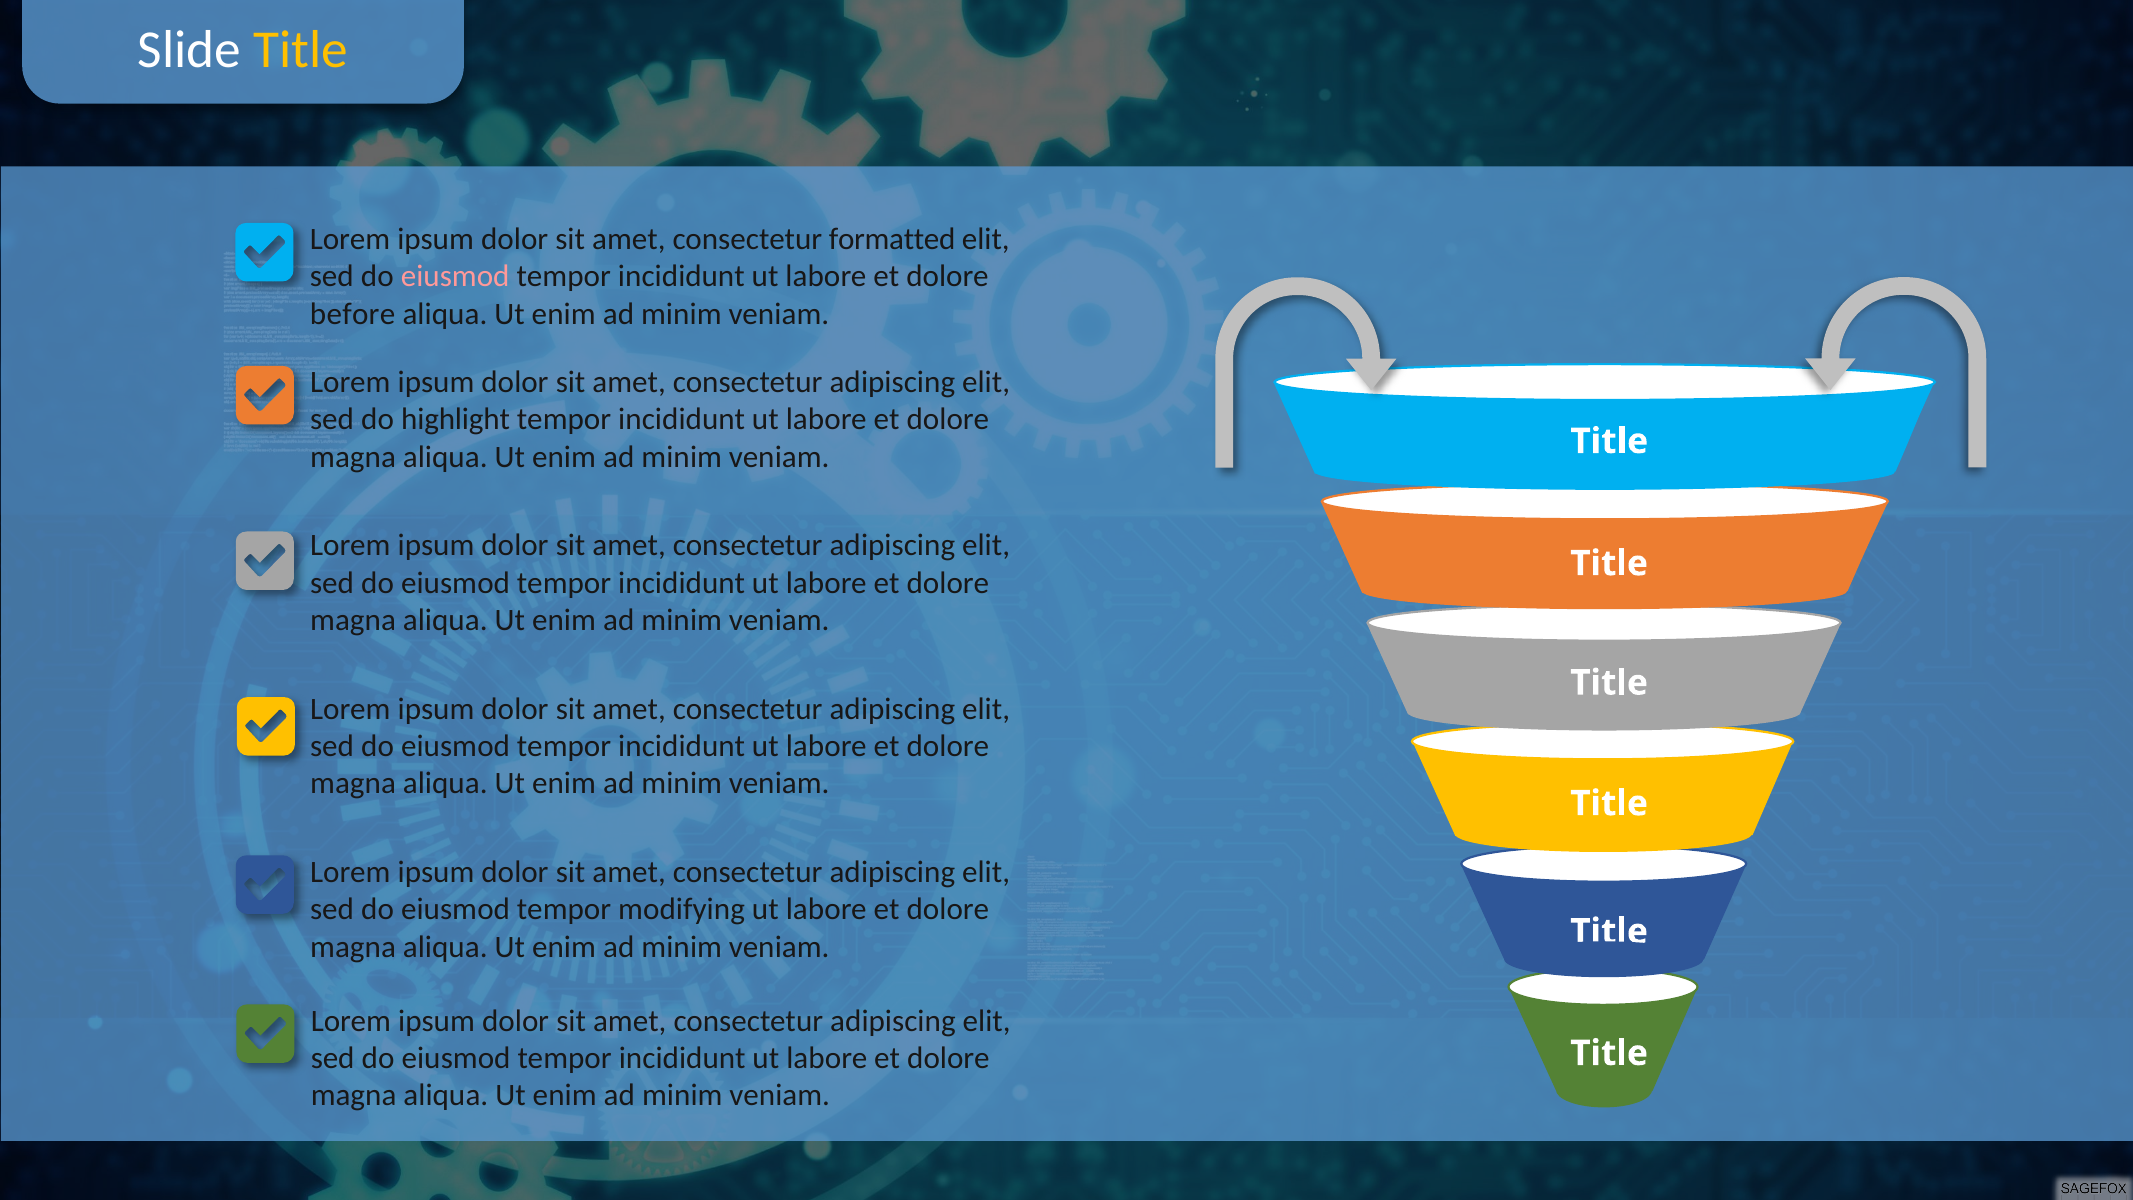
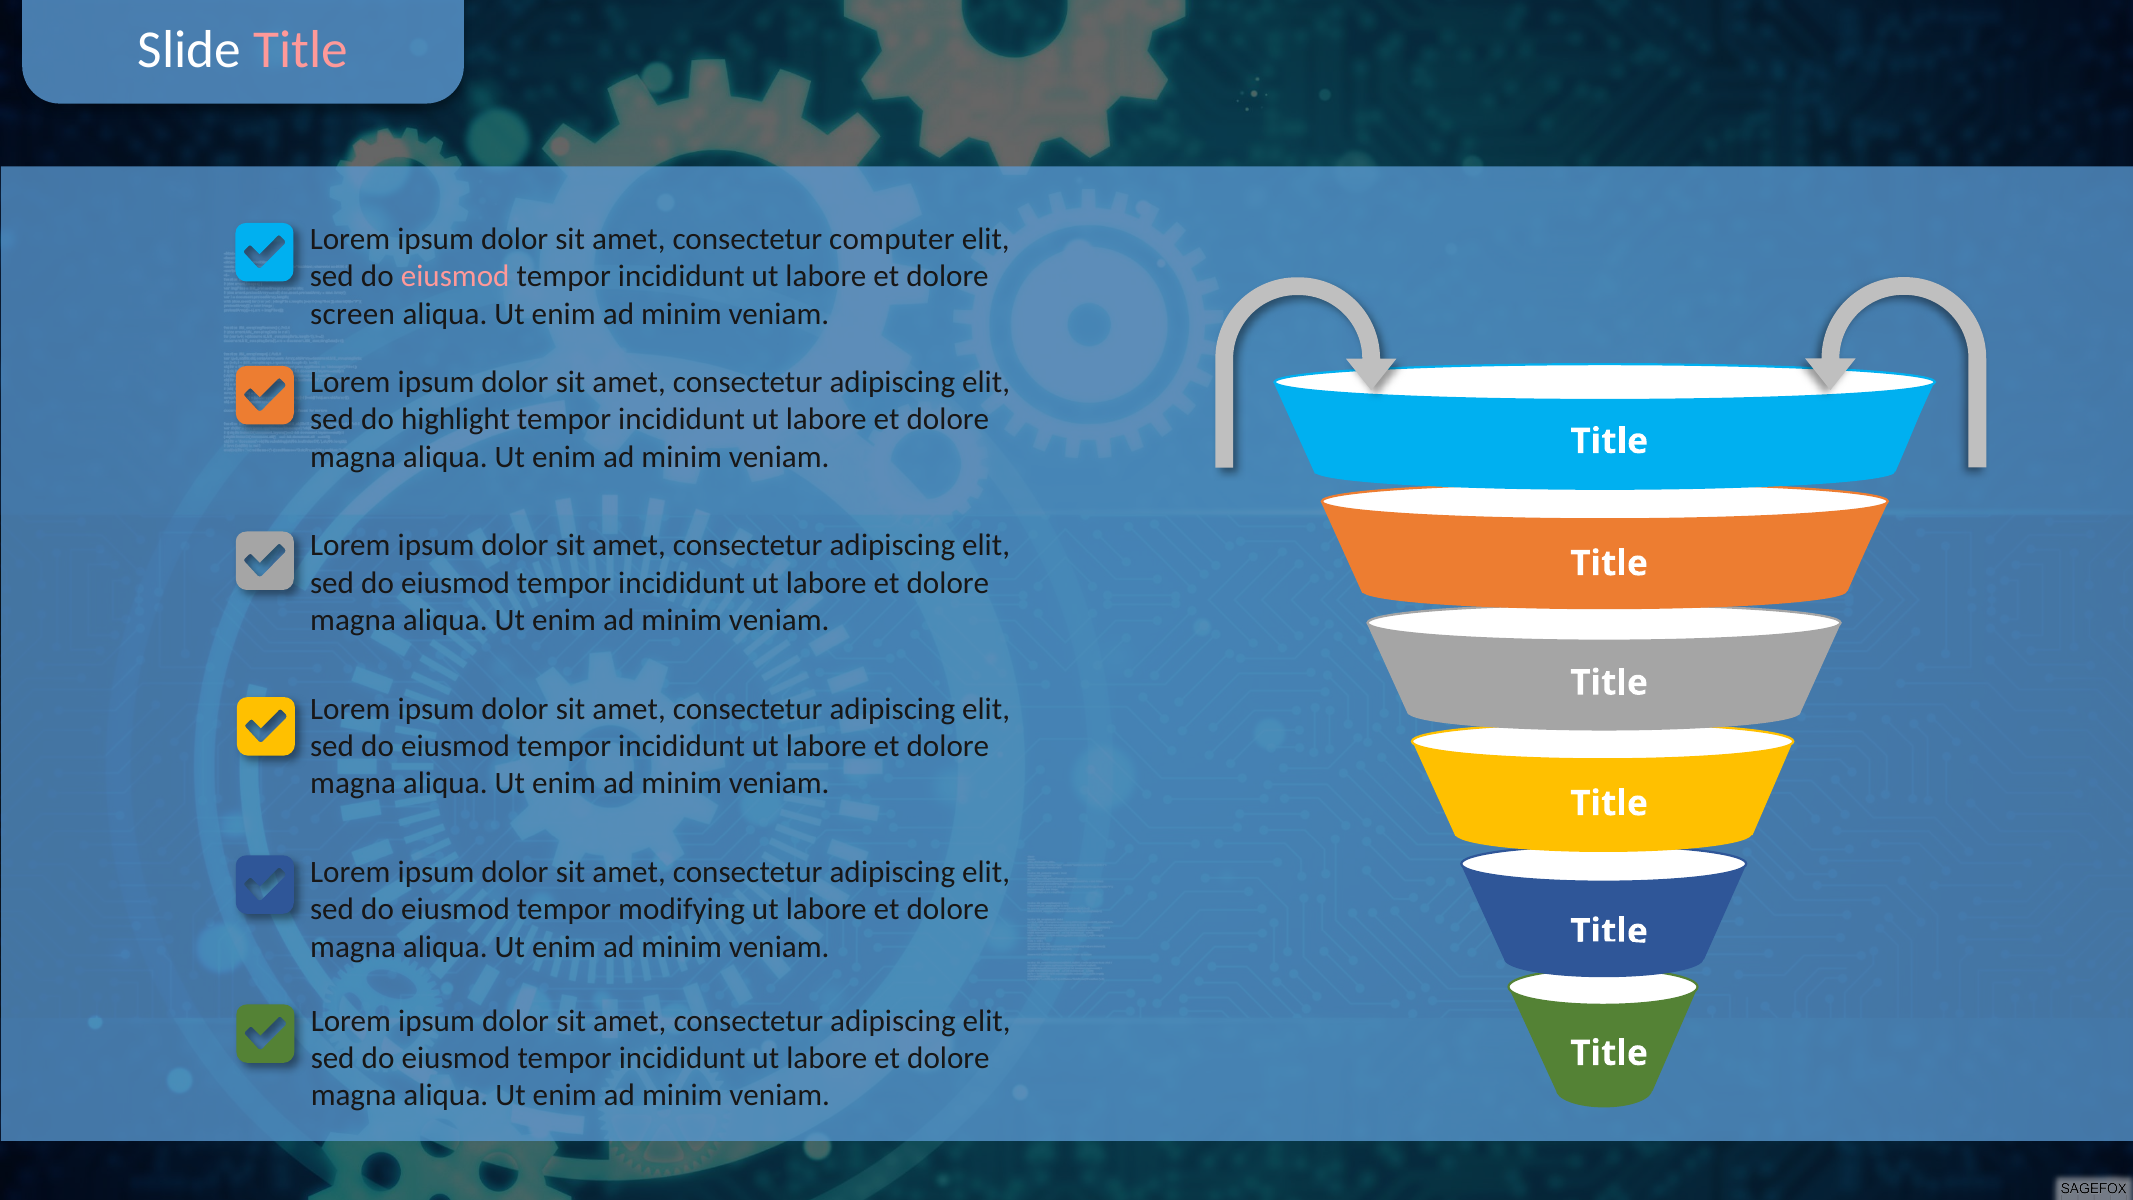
Title at (301, 50) colour: yellow -> pink
formatted: formatted -> computer
before: before -> screen
